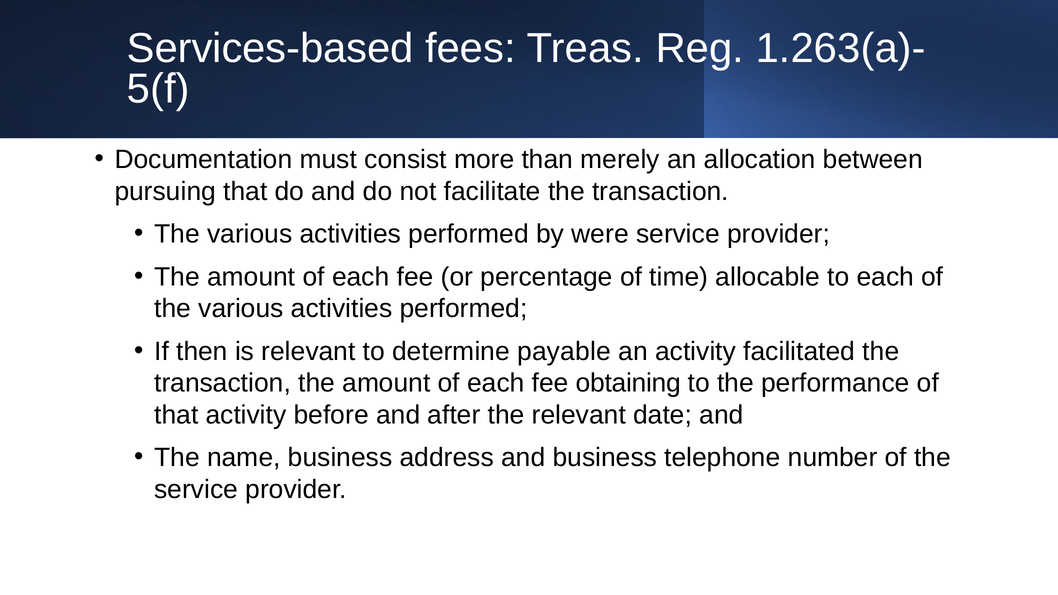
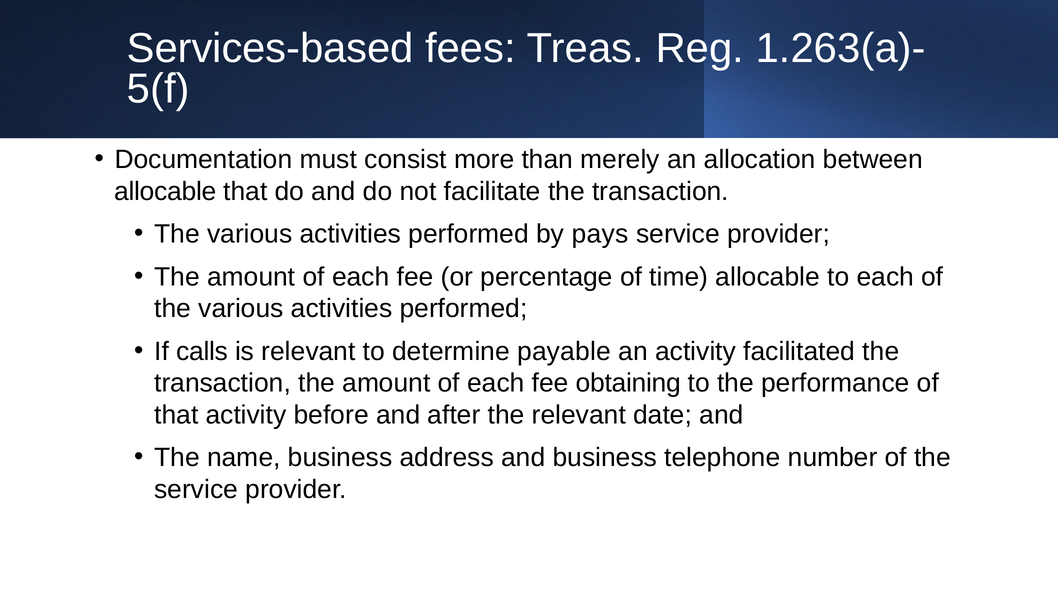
pursuing at (165, 191): pursuing -> allocable
were: were -> pays
then: then -> calls
